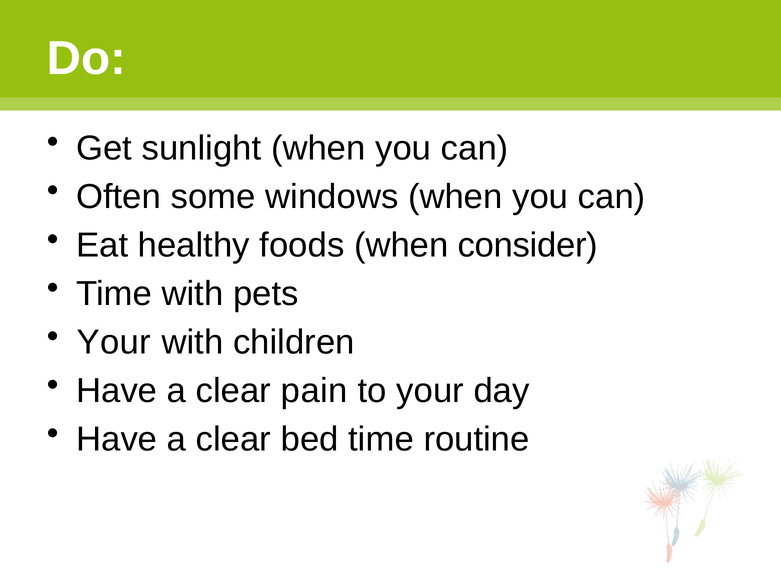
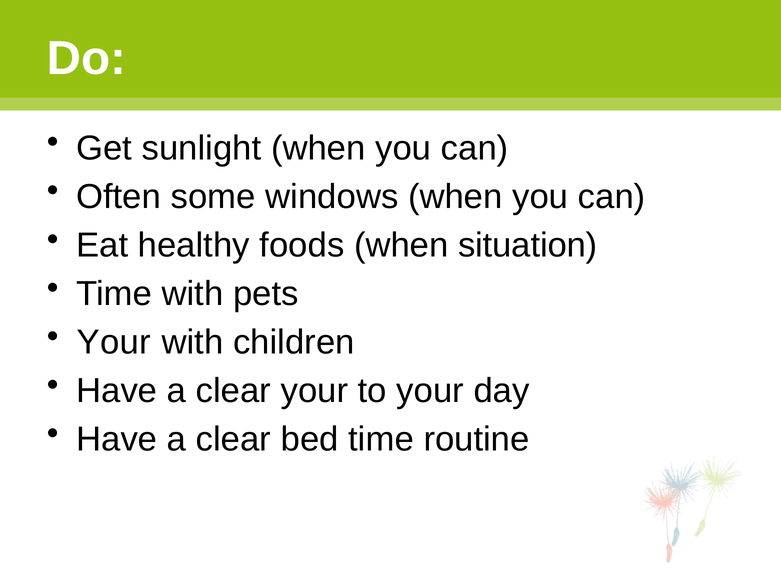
consider: consider -> situation
clear pain: pain -> your
